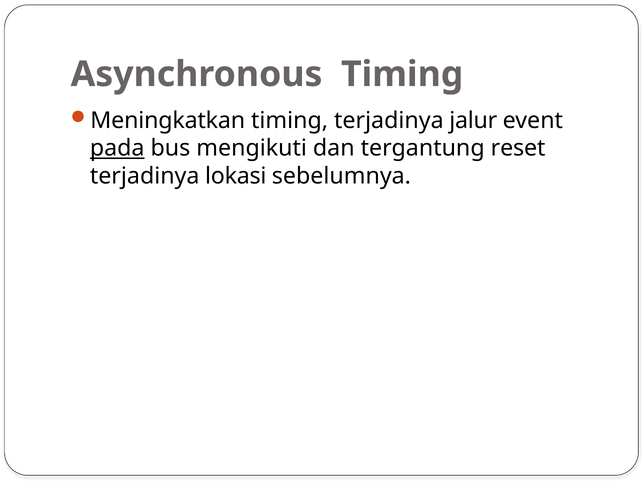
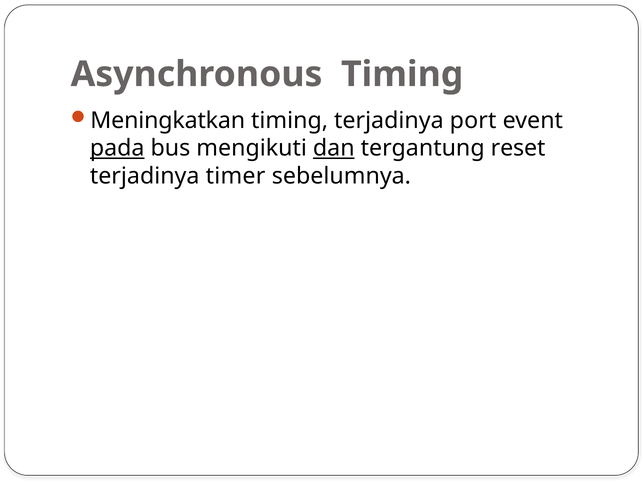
jalur: jalur -> port
dan underline: none -> present
lokasi: lokasi -> timer
